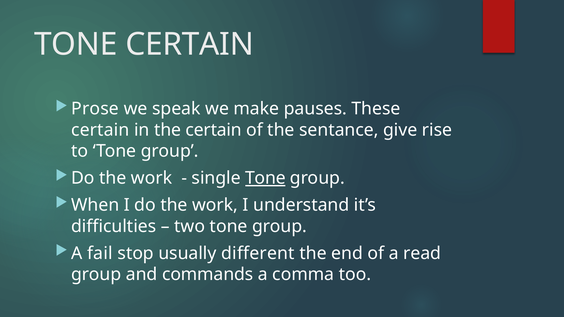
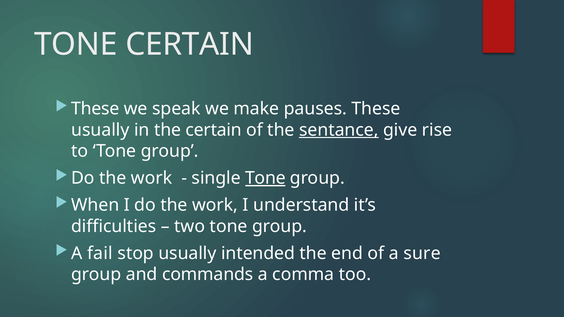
Prose at (95, 109): Prose -> These
certain at (100, 130): certain -> usually
sentance underline: none -> present
different: different -> intended
read: read -> sure
